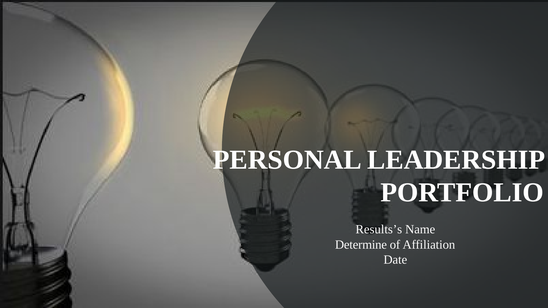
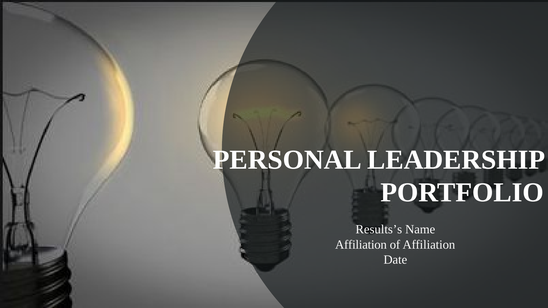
Determine at (361, 245): Determine -> Affiliation
